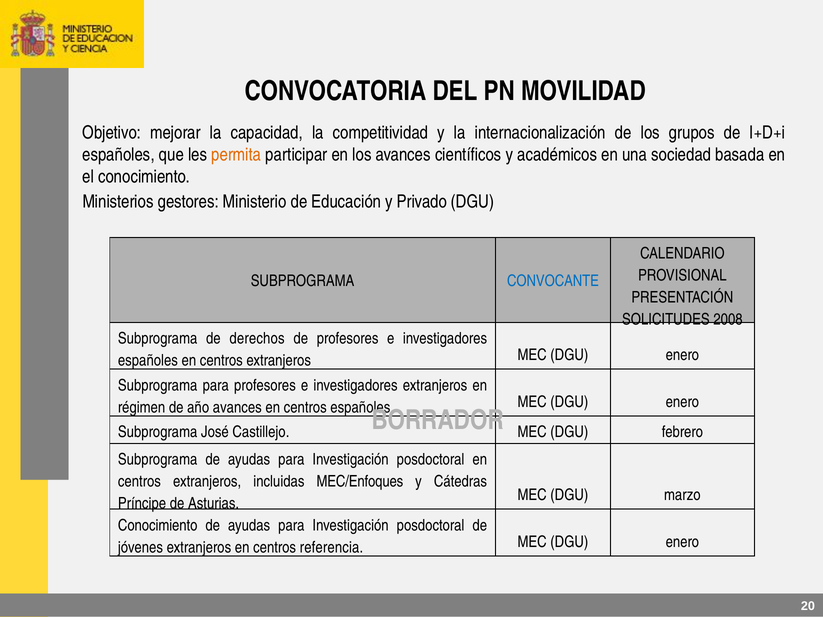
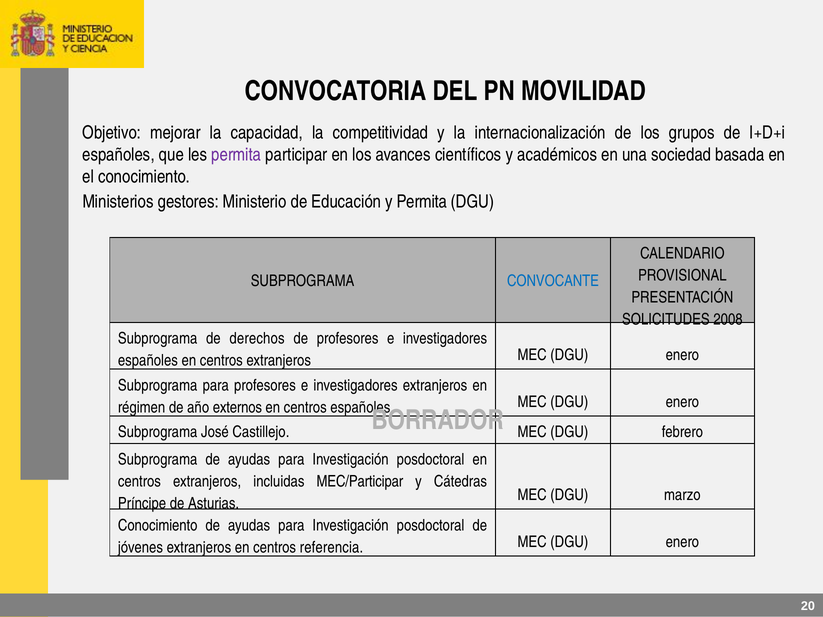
permita at (236, 155) colour: orange -> purple
y Privado: Privado -> Permita
año avances: avances -> externos
MEC/Enfoques: MEC/Enfoques -> MEC/Participar
